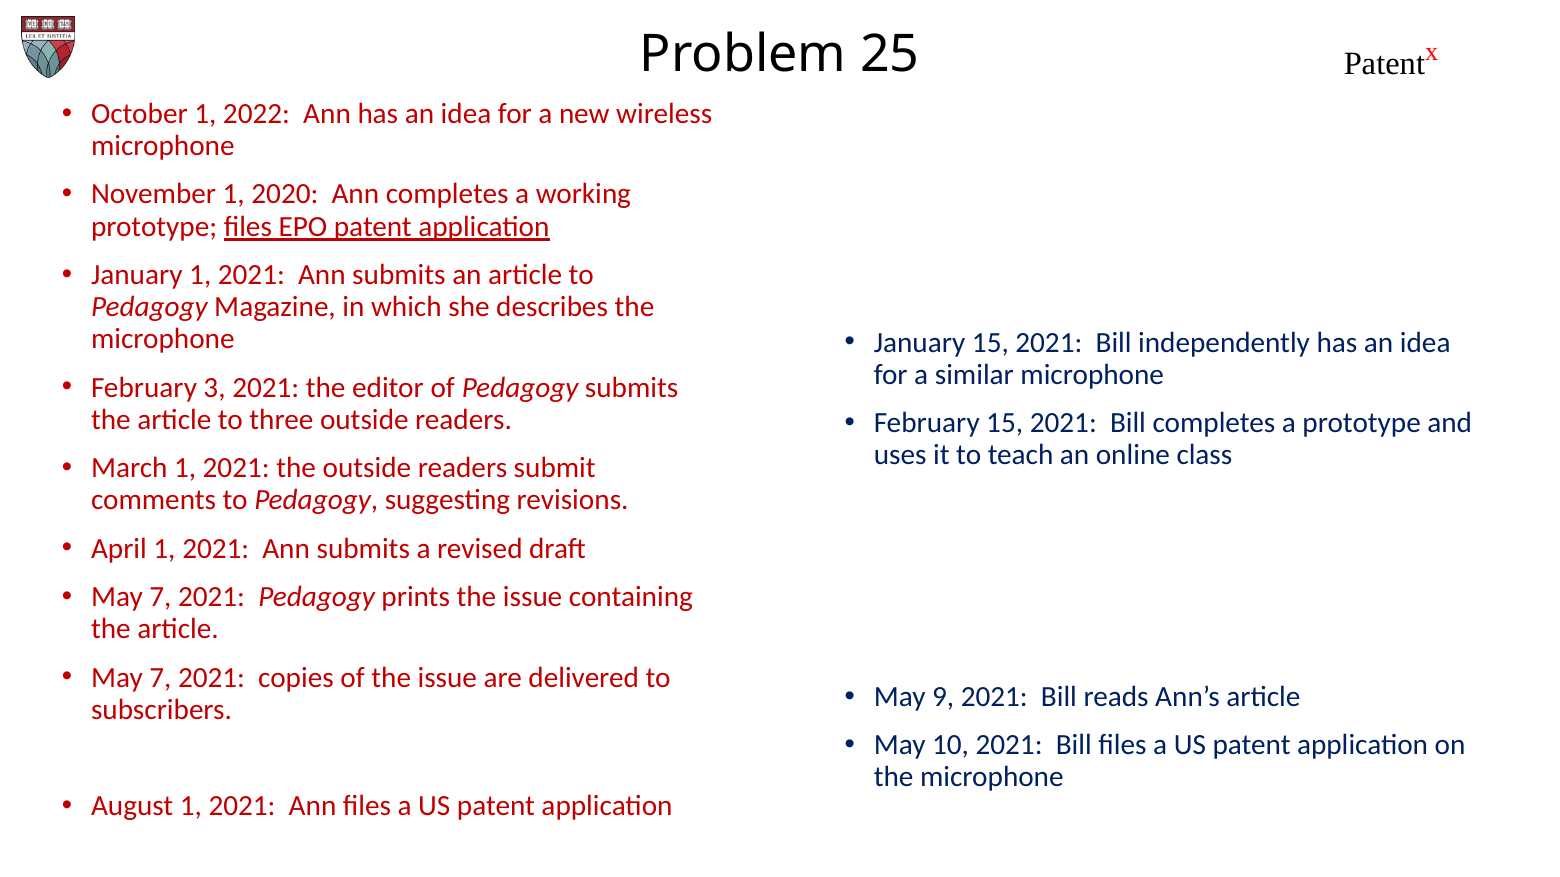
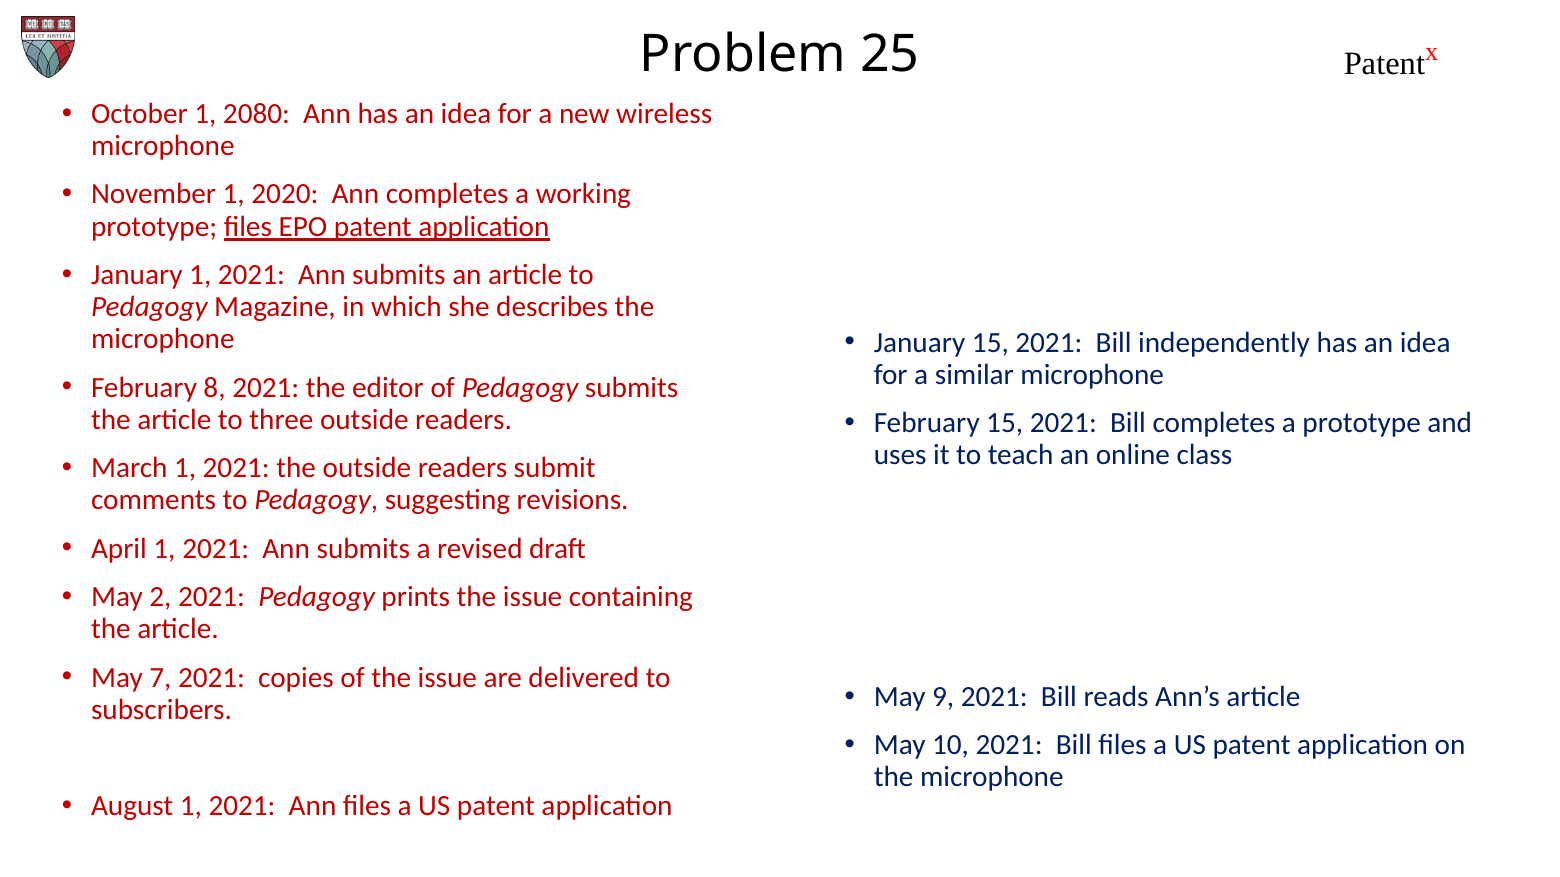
2022: 2022 -> 2080
3: 3 -> 8
7 at (160, 597): 7 -> 2
